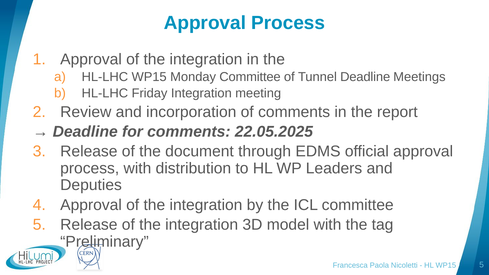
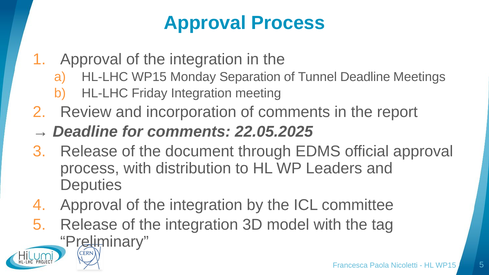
Monday Committee: Committee -> Separation
